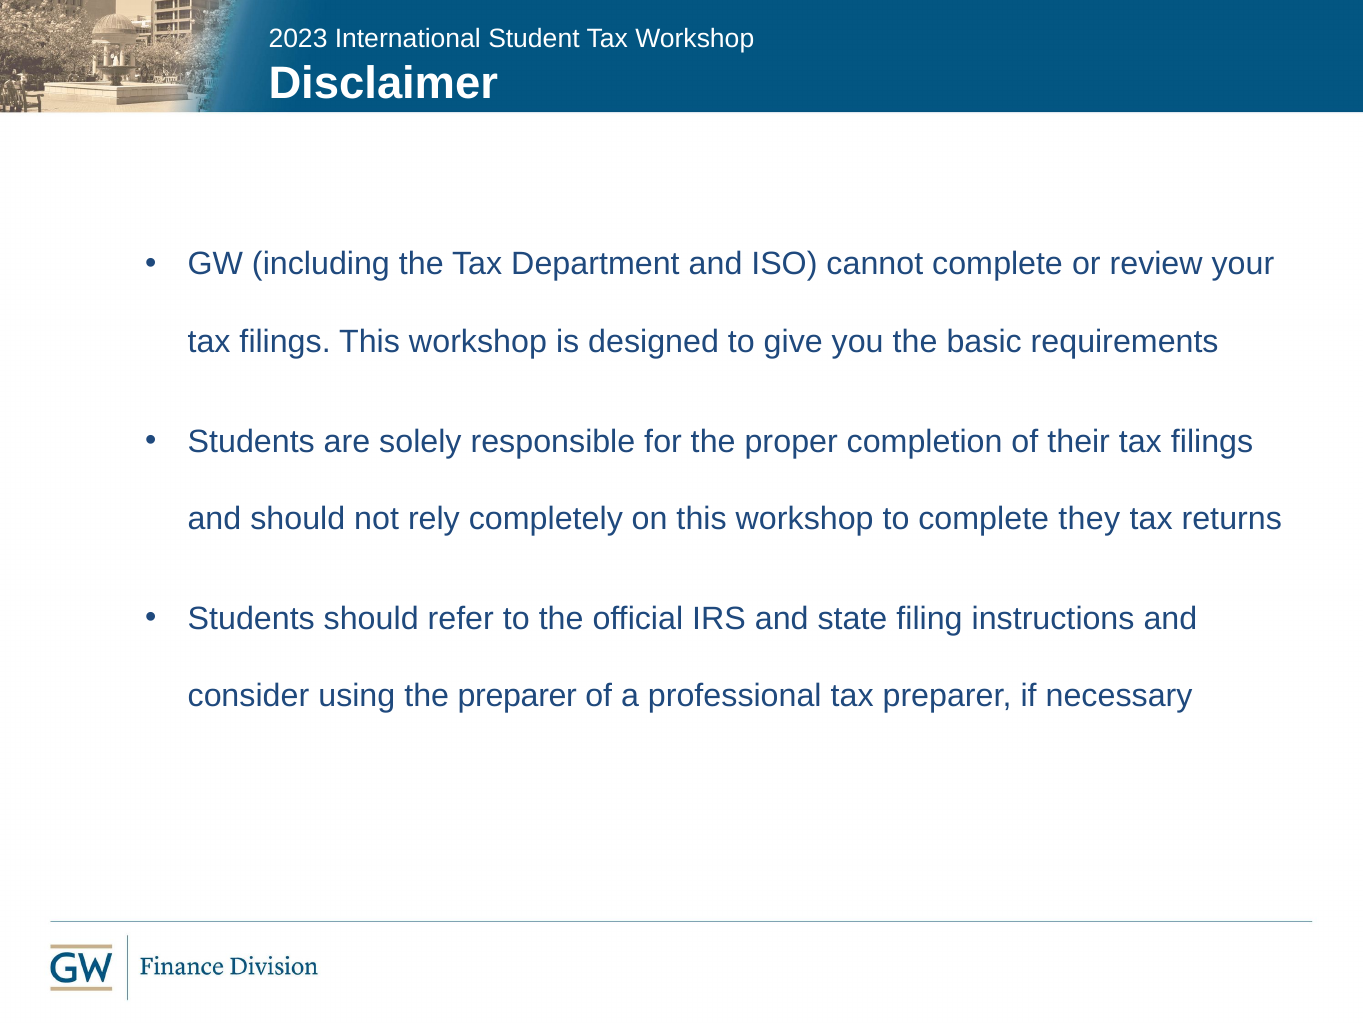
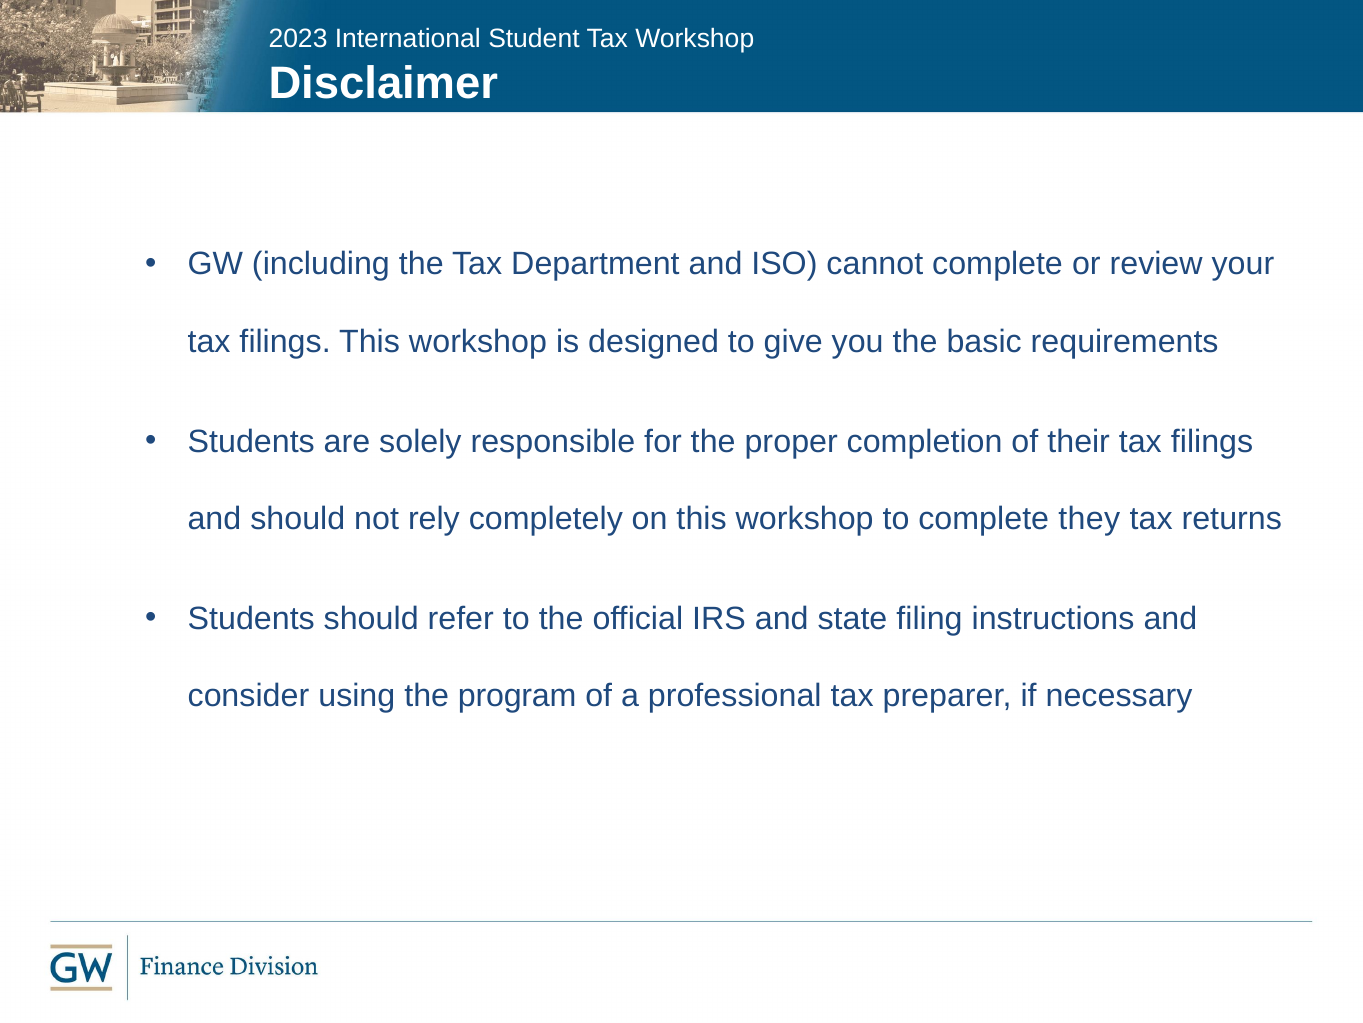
the preparer: preparer -> program
